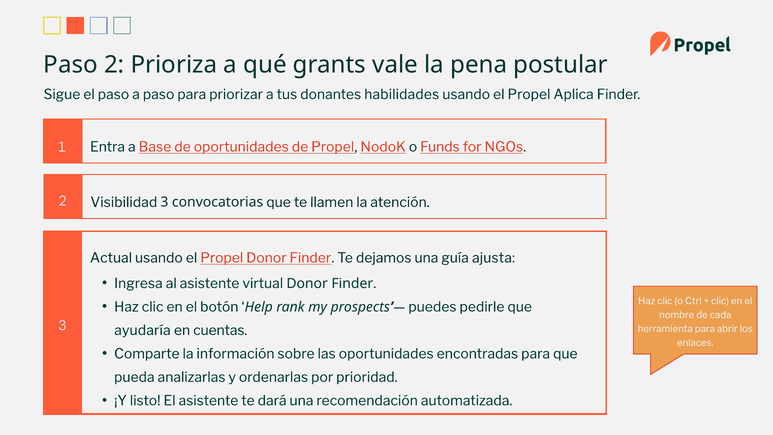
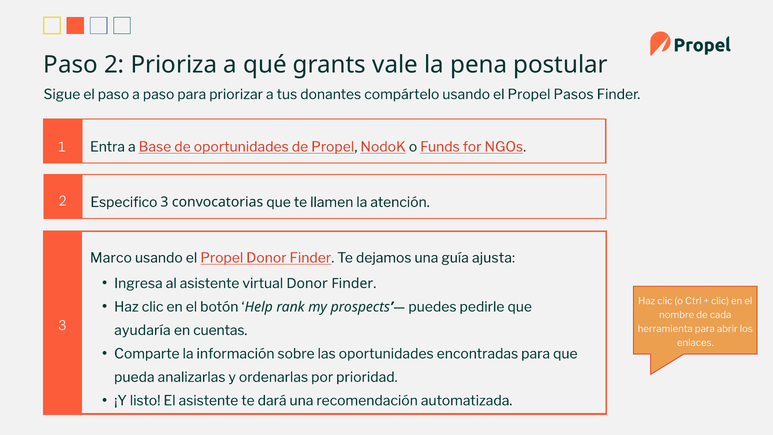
habilidades: habilidades -> compártelo
Aplica: Aplica -> Pasos
Visibilidad: Visibilidad -> Especifico
Actual: Actual -> Marco
